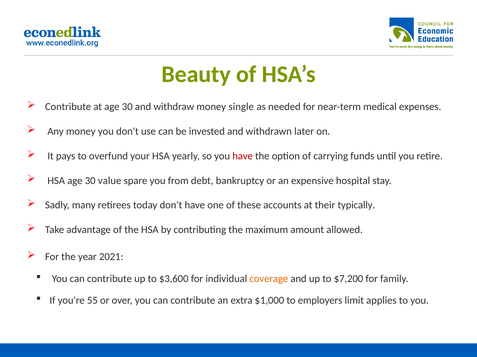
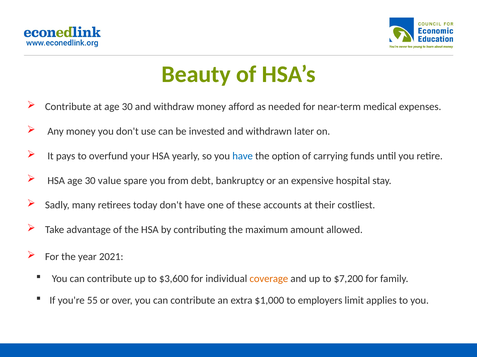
single: single -> afford
have at (243, 156) colour: red -> blue
typically: typically -> costliest
